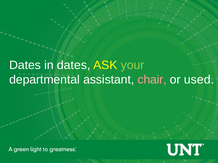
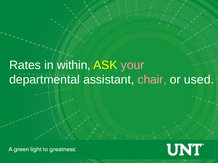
Dates at (25, 65): Dates -> Rates
in dates: dates -> within
your colour: light green -> pink
